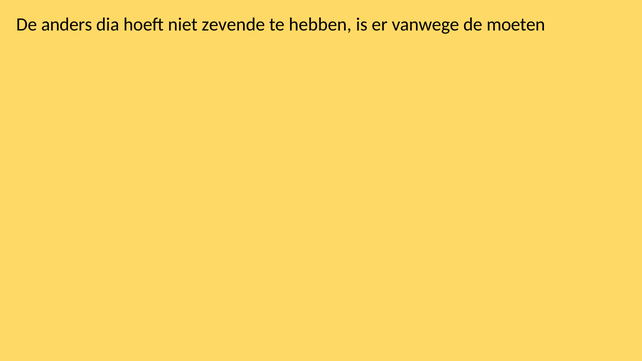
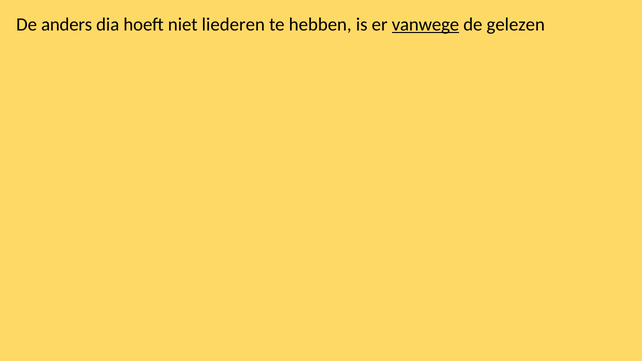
zevende: zevende -> liederen
vanwege underline: none -> present
moeten: moeten -> gelezen
